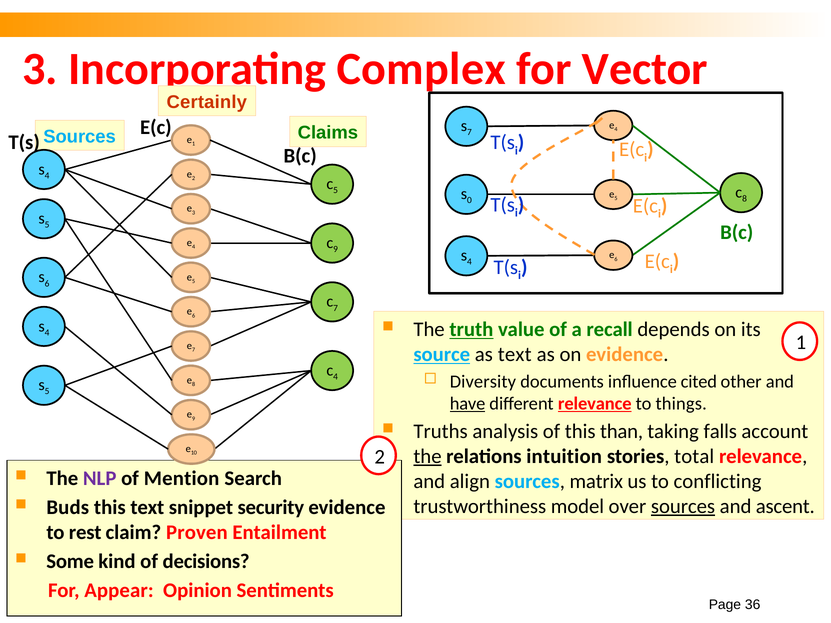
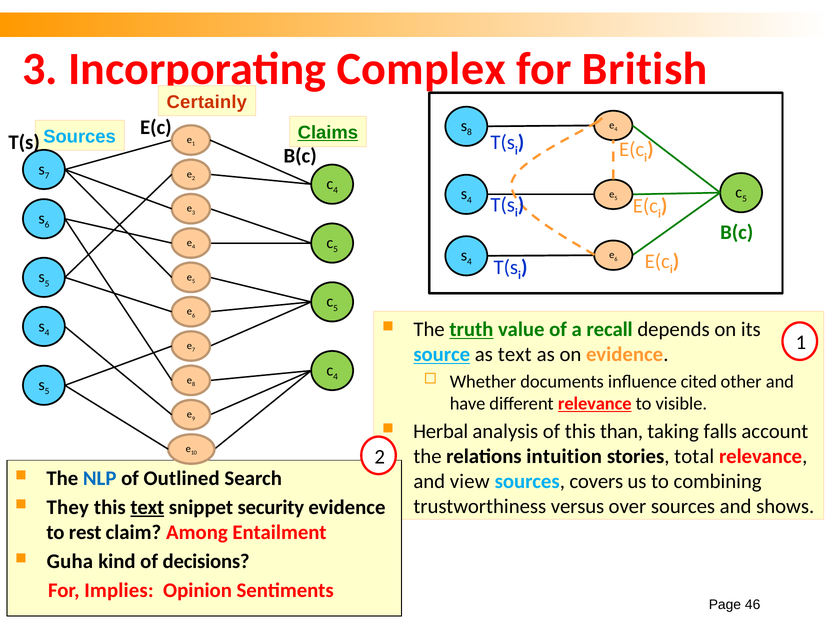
Vector: Vector -> British
7 at (469, 132): 7 -> 8
Claims underline: none -> present
4 at (47, 176): 4 -> 7
5 at (336, 190): 5 -> 4
8 at (745, 199): 8 -> 5
0 at (469, 200): 0 -> 4
5 at (47, 225): 5 -> 6
9 at (336, 249): 9 -> 5
6 at (47, 284): 6 -> 5
7 at (336, 308): 7 -> 5
Diversity: Diversity -> Whether
have underline: present -> none
things: things -> visible
Truths: Truths -> Herbal
the at (427, 457) underline: present -> none
NLP colour: purple -> blue
Mention: Mention -> Outlined
align: align -> view
matrix: matrix -> covers
conflicting: conflicting -> combining
model: model -> versus
sources at (683, 506) underline: present -> none
ascent: ascent -> shows
Buds: Buds -> They
text at (147, 508) underline: none -> present
Proven: Proven -> Among
Some: Some -> Guha
Appear: Appear -> Implies
36: 36 -> 46
